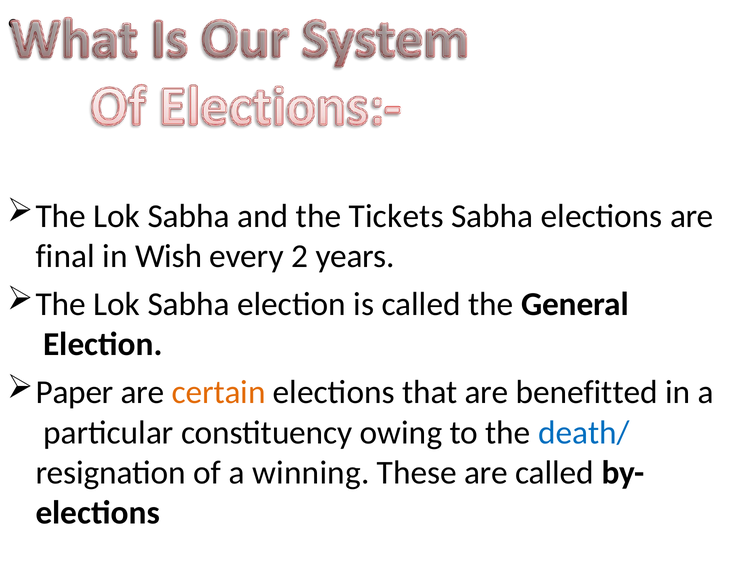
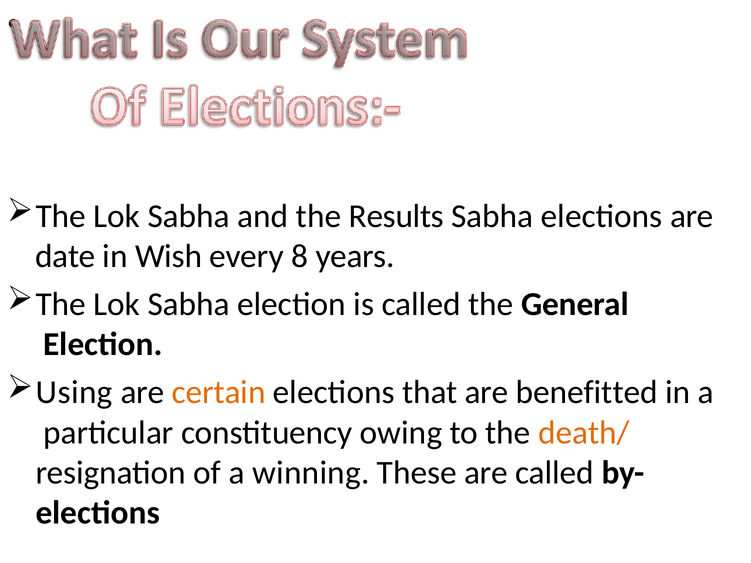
Tickets: Tickets -> Results
final: final -> date
2: 2 -> 8
Paper: Paper -> Using
death/ colour: blue -> orange
